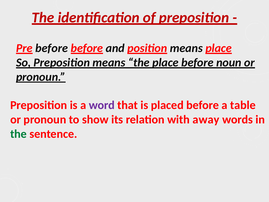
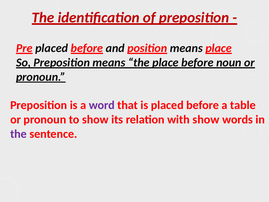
before at (52, 48): before -> placed
with away: away -> show
the at (19, 134) colour: green -> purple
